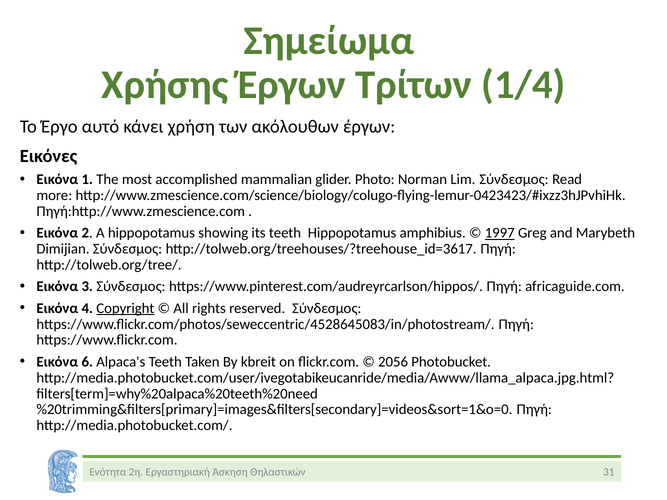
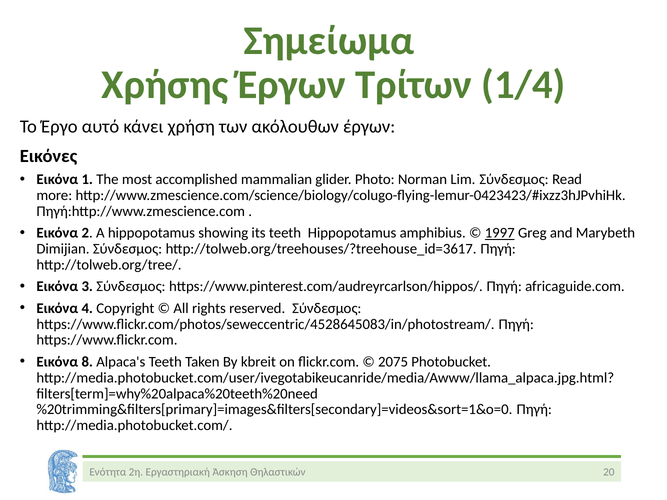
Copyright underline: present -> none
6: 6 -> 8
2056: 2056 -> 2075
31: 31 -> 20
